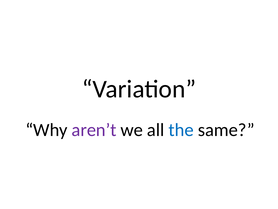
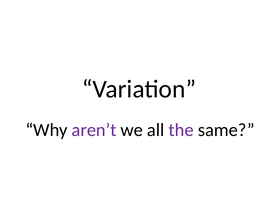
the colour: blue -> purple
